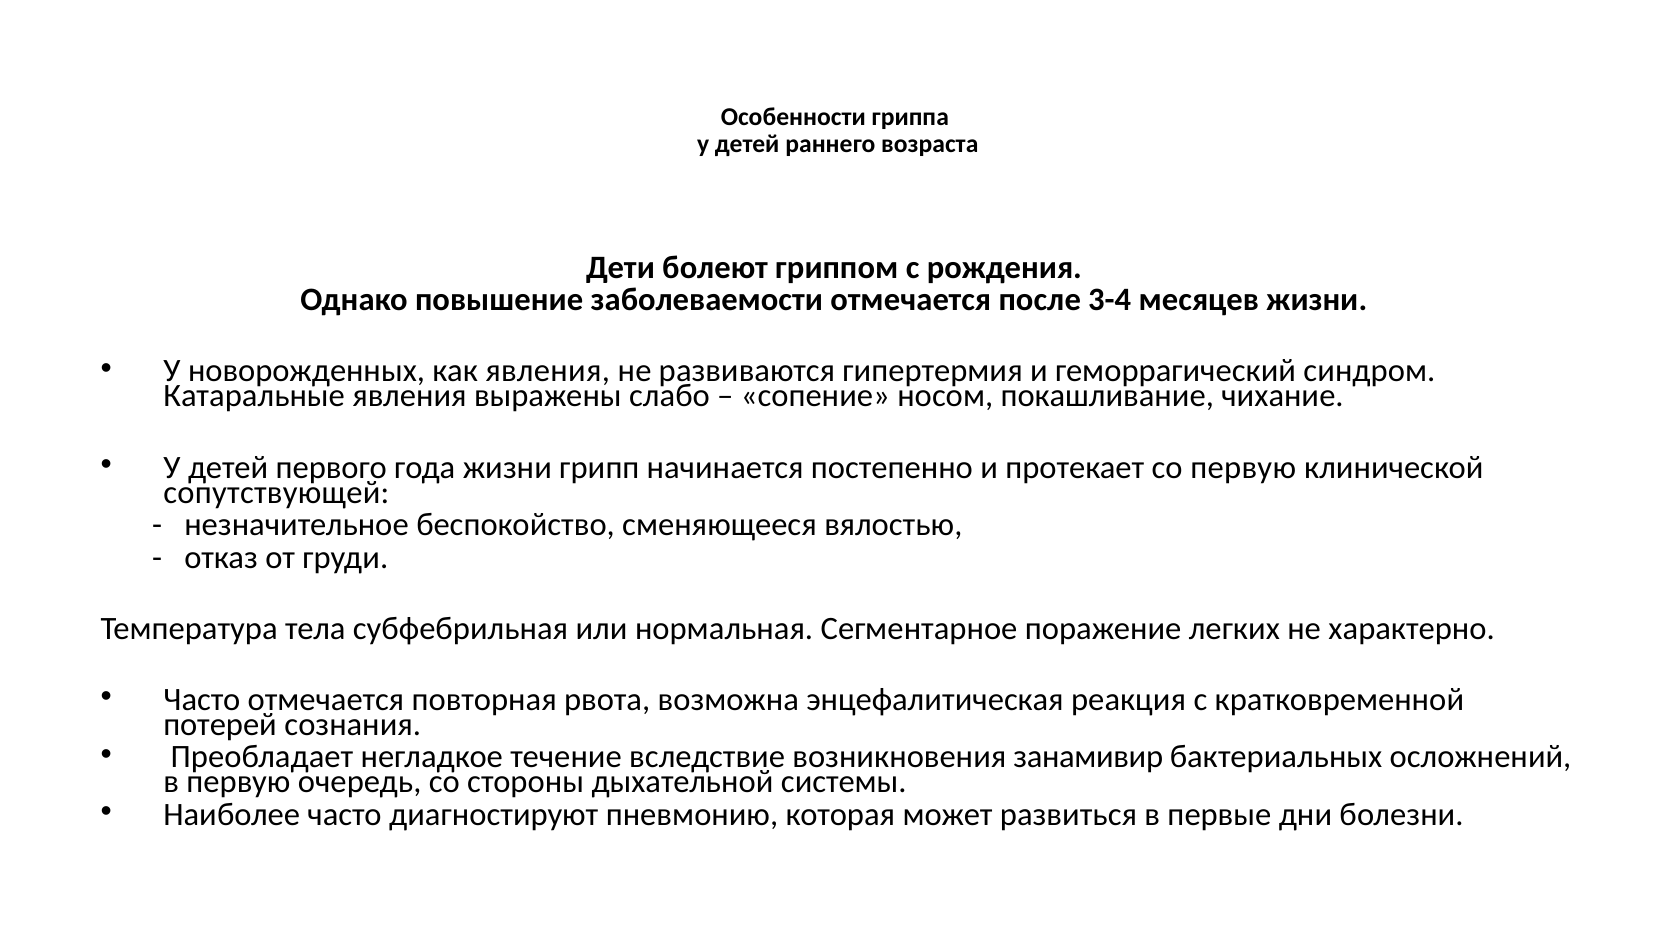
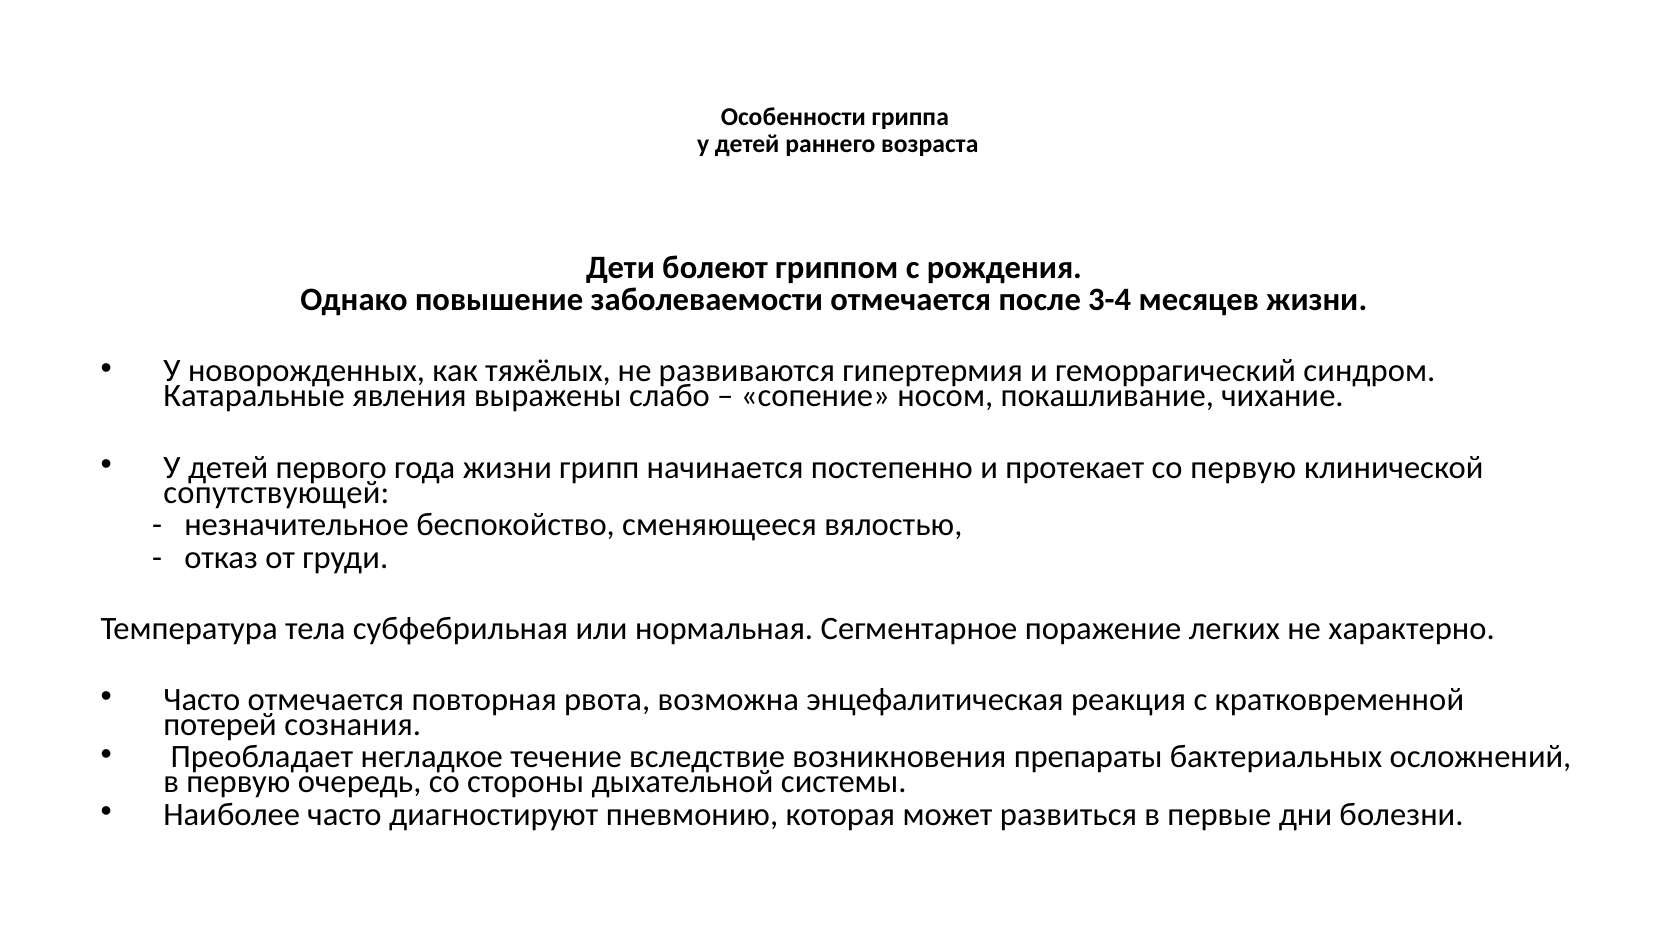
как явления: явления -> тяжёлых
занамивир: занамивир -> препараты
